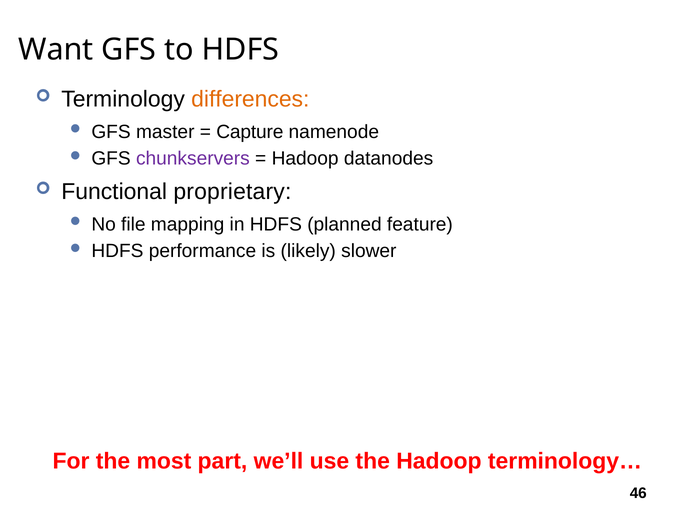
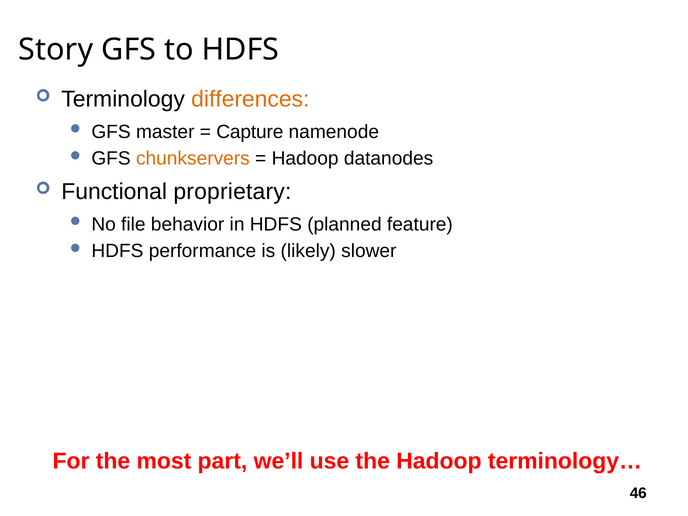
Want: Want -> Story
chunkservers colour: purple -> orange
mapping: mapping -> behavior
